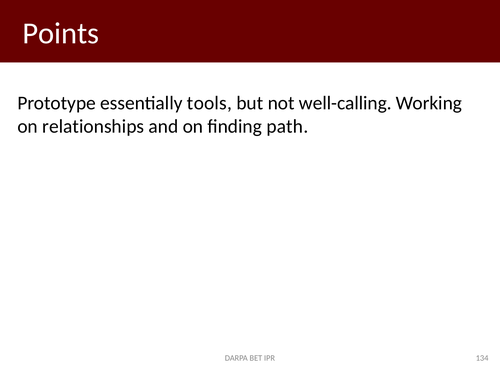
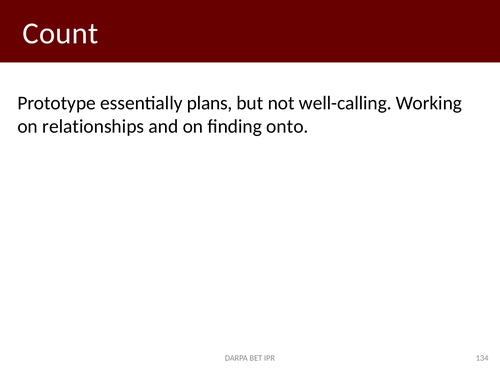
Points: Points -> Count
tools: tools -> plans
path: path -> onto
